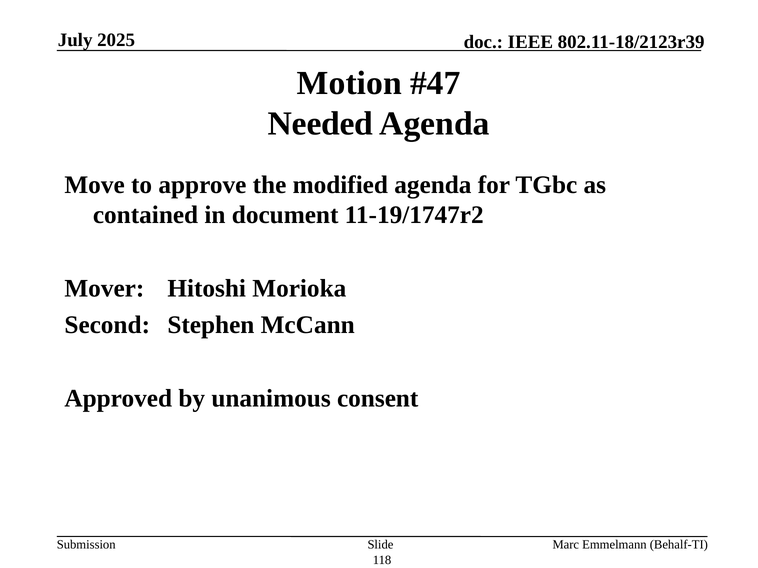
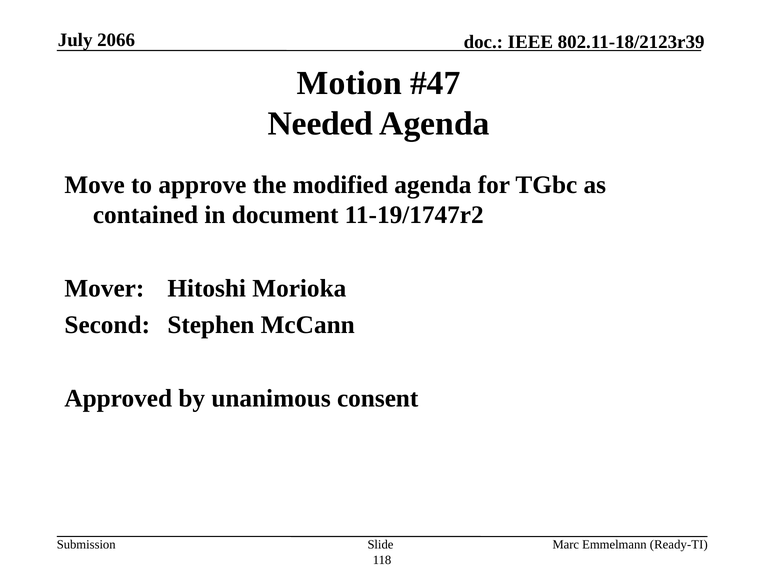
2025: 2025 -> 2066
Behalf-TI: Behalf-TI -> Ready-TI
